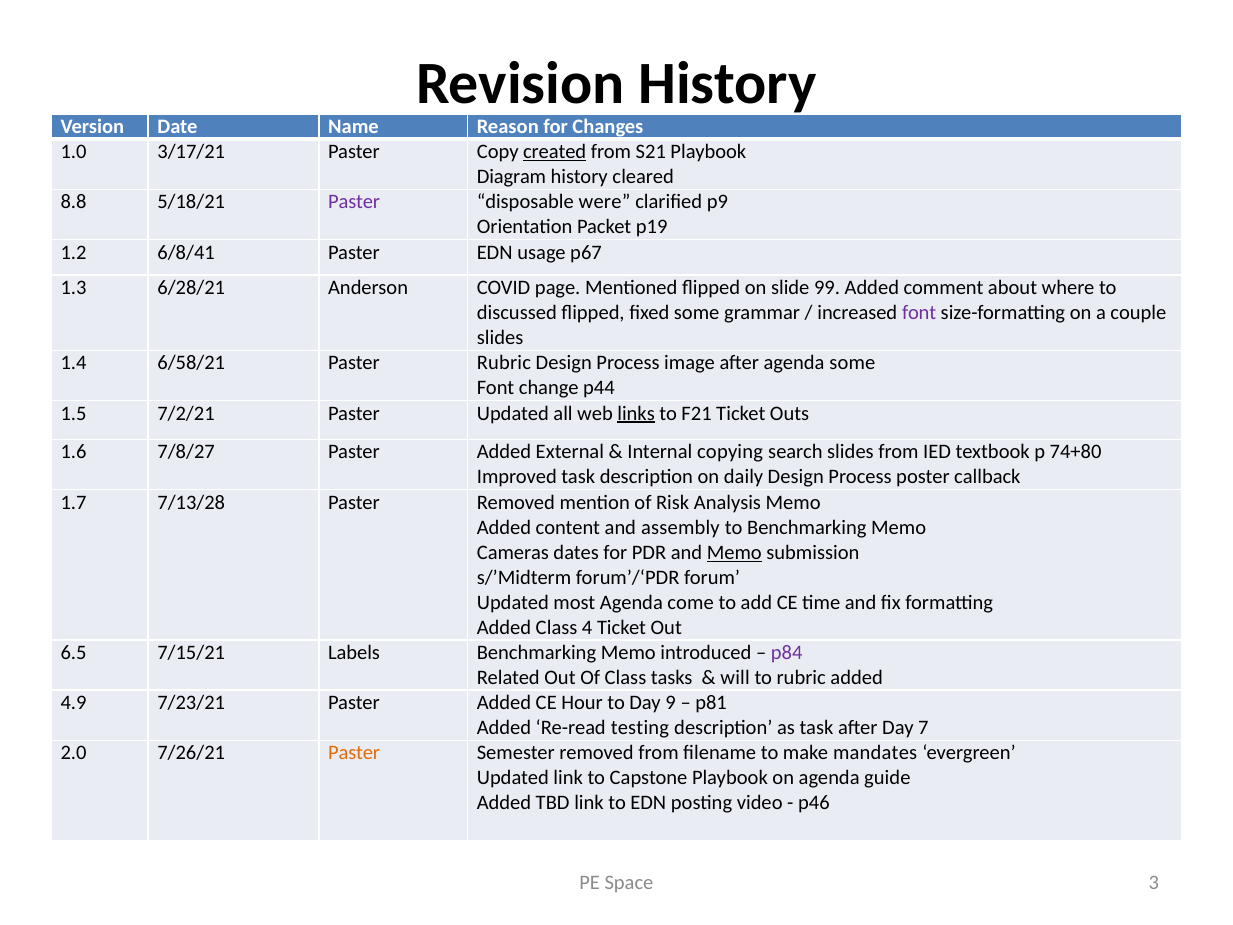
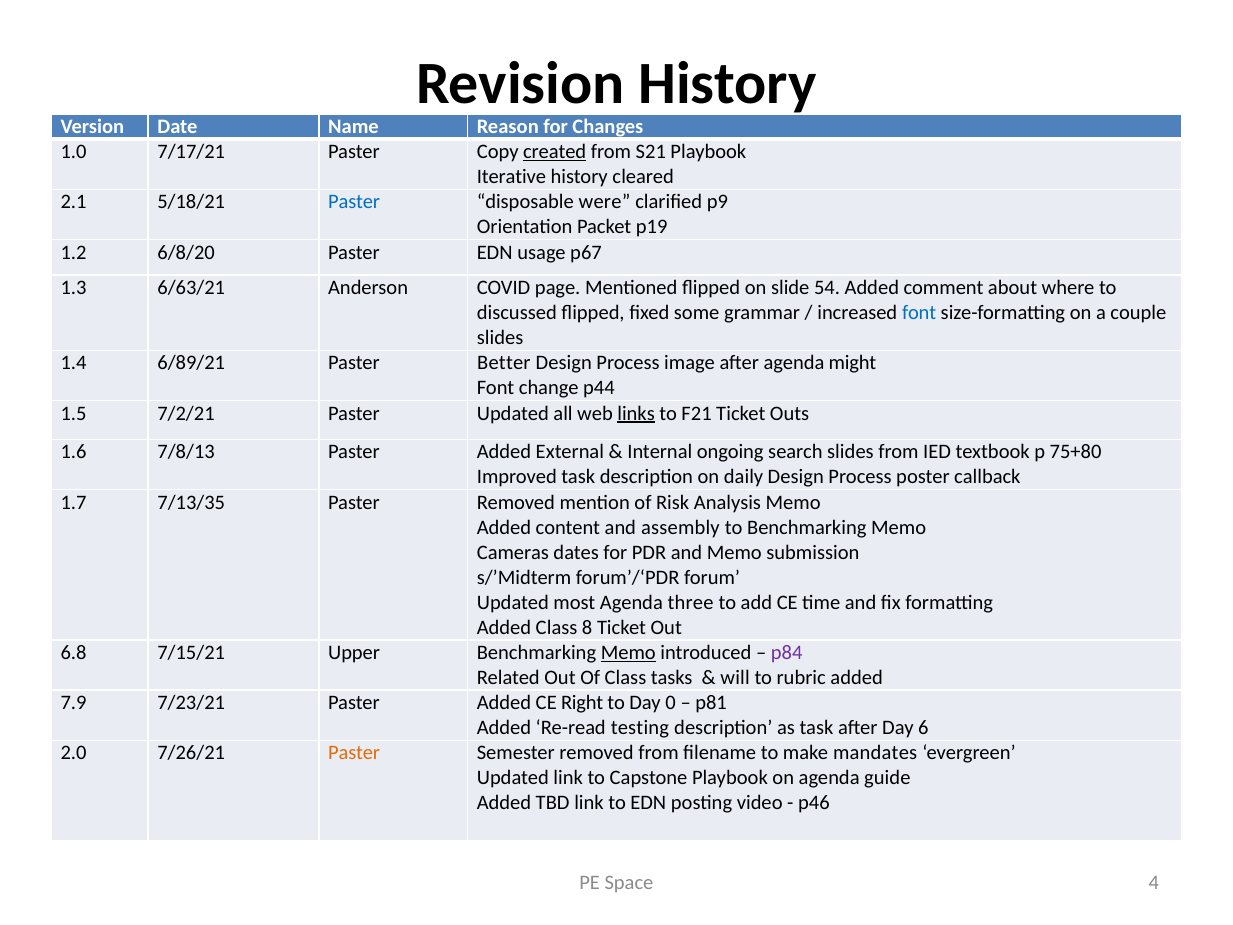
3/17/21: 3/17/21 -> 7/17/21
Diagram: Diagram -> Iterative
8.8: 8.8 -> 2.1
Paster at (354, 202) colour: purple -> blue
6/8/41: 6/8/41 -> 6/8/20
6/28/21: 6/28/21 -> 6/63/21
99: 99 -> 54
font at (919, 313) colour: purple -> blue
6/58/21: 6/58/21 -> 6/89/21
Paster Rubric: Rubric -> Better
agenda some: some -> might
7/8/27: 7/8/27 -> 7/8/13
copying: copying -> ongoing
74+80: 74+80 -> 75+80
7/13/28: 7/13/28 -> 7/13/35
Memo at (734, 552) underline: present -> none
come: come -> three
4: 4 -> 8
6.5: 6.5 -> 6.8
Labels: Labels -> Upper
Memo at (628, 652) underline: none -> present
4.9: 4.9 -> 7.9
Hour: Hour -> Right
9: 9 -> 0
7: 7 -> 6
3: 3 -> 4
